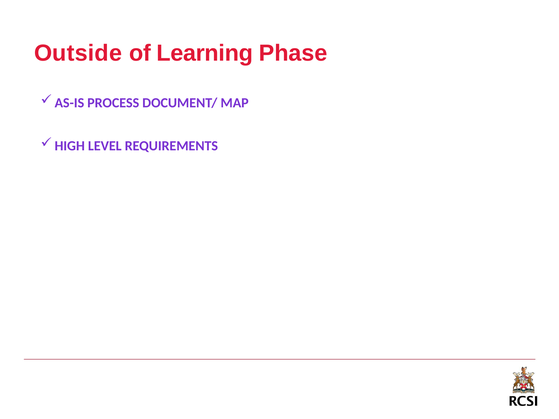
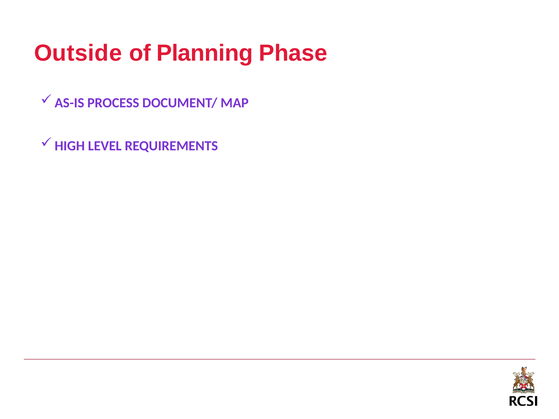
Learning: Learning -> Planning
